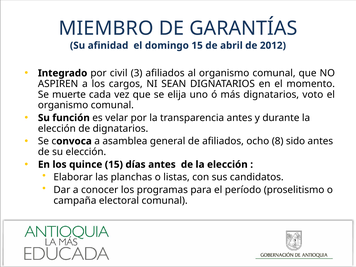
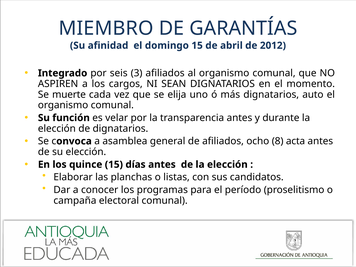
civil: civil -> seis
voto: voto -> auto
sido: sido -> acta
